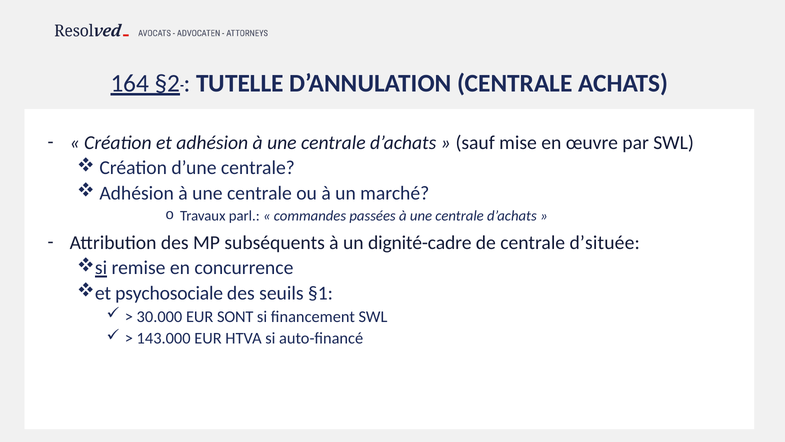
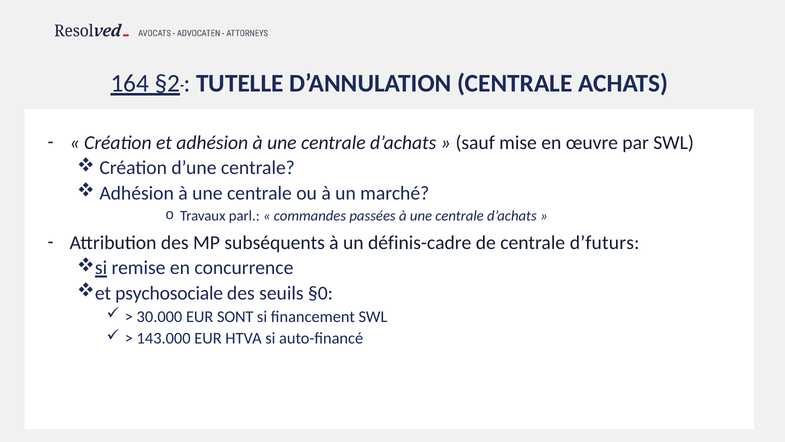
dignité-cadre: dignité-cadre -> définis-cadre
d’située: d’située -> d’futurs
§1: §1 -> §0
